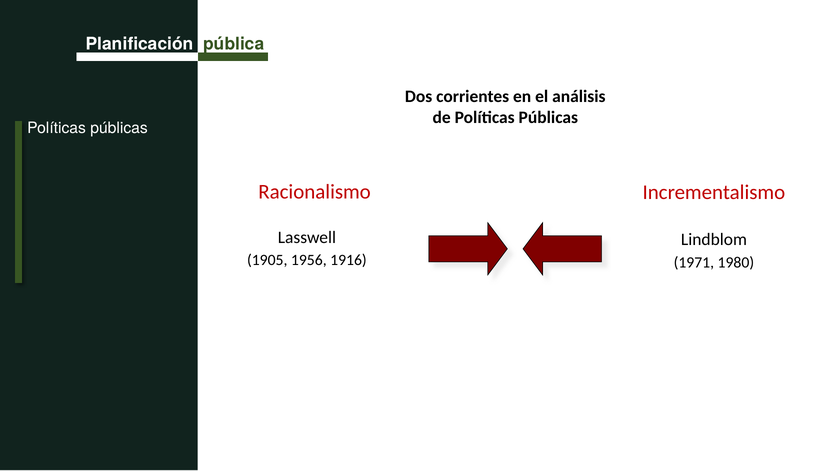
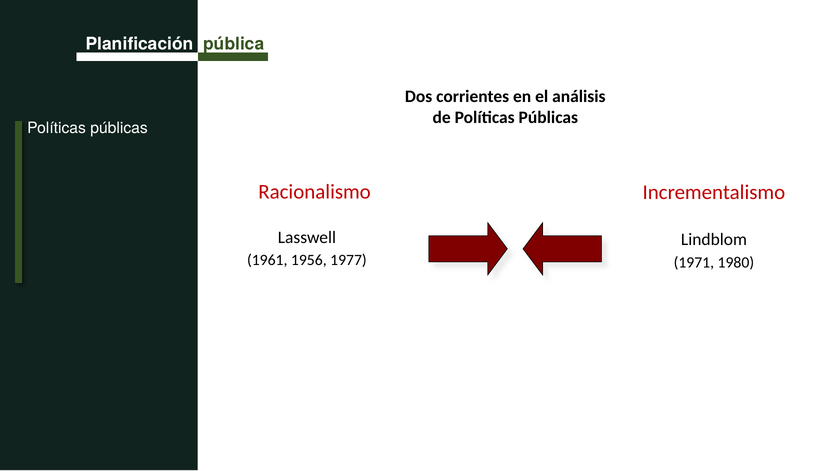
1905: 1905 -> 1961
1916: 1916 -> 1977
